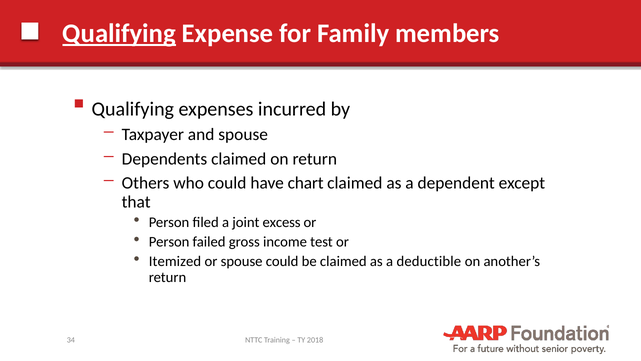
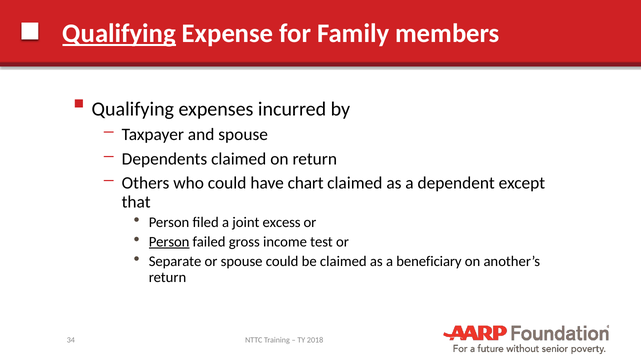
Person at (169, 242) underline: none -> present
Itemized: Itemized -> Separate
deductible: deductible -> beneficiary
